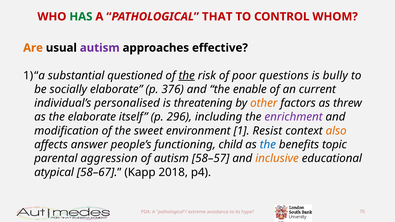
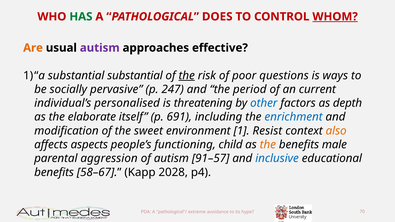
THAT: THAT -> DOES
WHOM underline: none -> present
substantial questioned: questioned -> substantial
bully: bully -> ways
socially elaborate: elaborate -> pervasive
376: 376 -> 247
enable: enable -> period
other colour: orange -> blue
threw: threw -> depth
296: 296 -> 691
enrichment colour: purple -> blue
answer: answer -> aspects
the at (268, 145) colour: blue -> orange
topic: topic -> male
58–57: 58–57 -> 91–57
inclusive colour: orange -> blue
atypical at (54, 172): atypical -> benefits
2018: 2018 -> 2028
